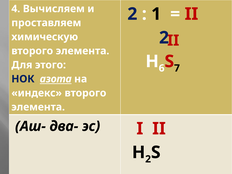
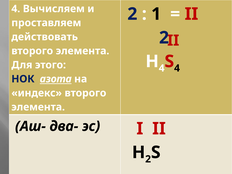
химическую: химическую -> действовать
6 at (162, 68): 6 -> 4
7 at (177, 68): 7 -> 4
